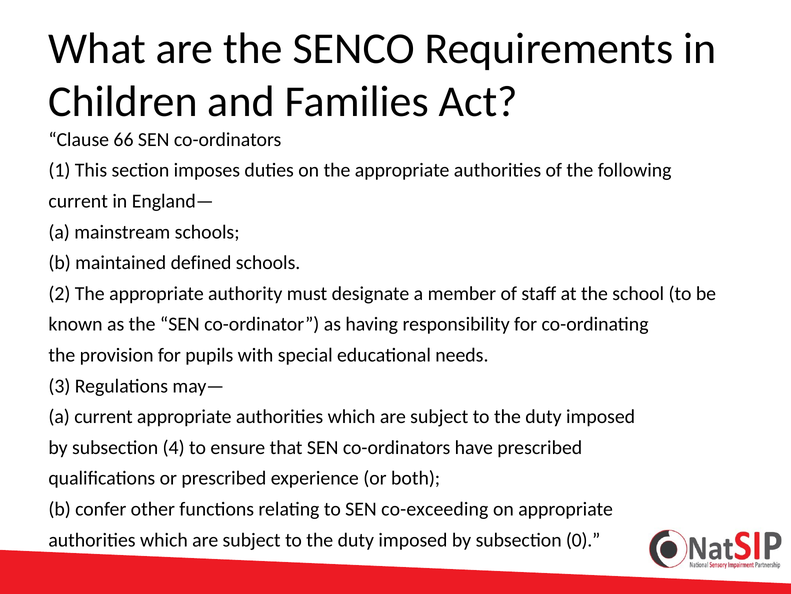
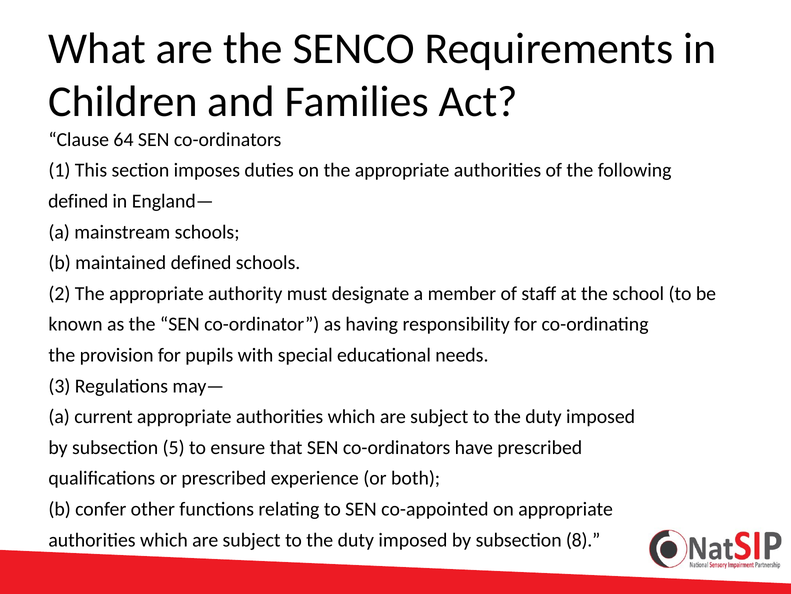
66: 66 -> 64
current at (78, 201): current -> defined
4: 4 -> 5
co-exceeding: co-exceeding -> co-appointed
0: 0 -> 8
